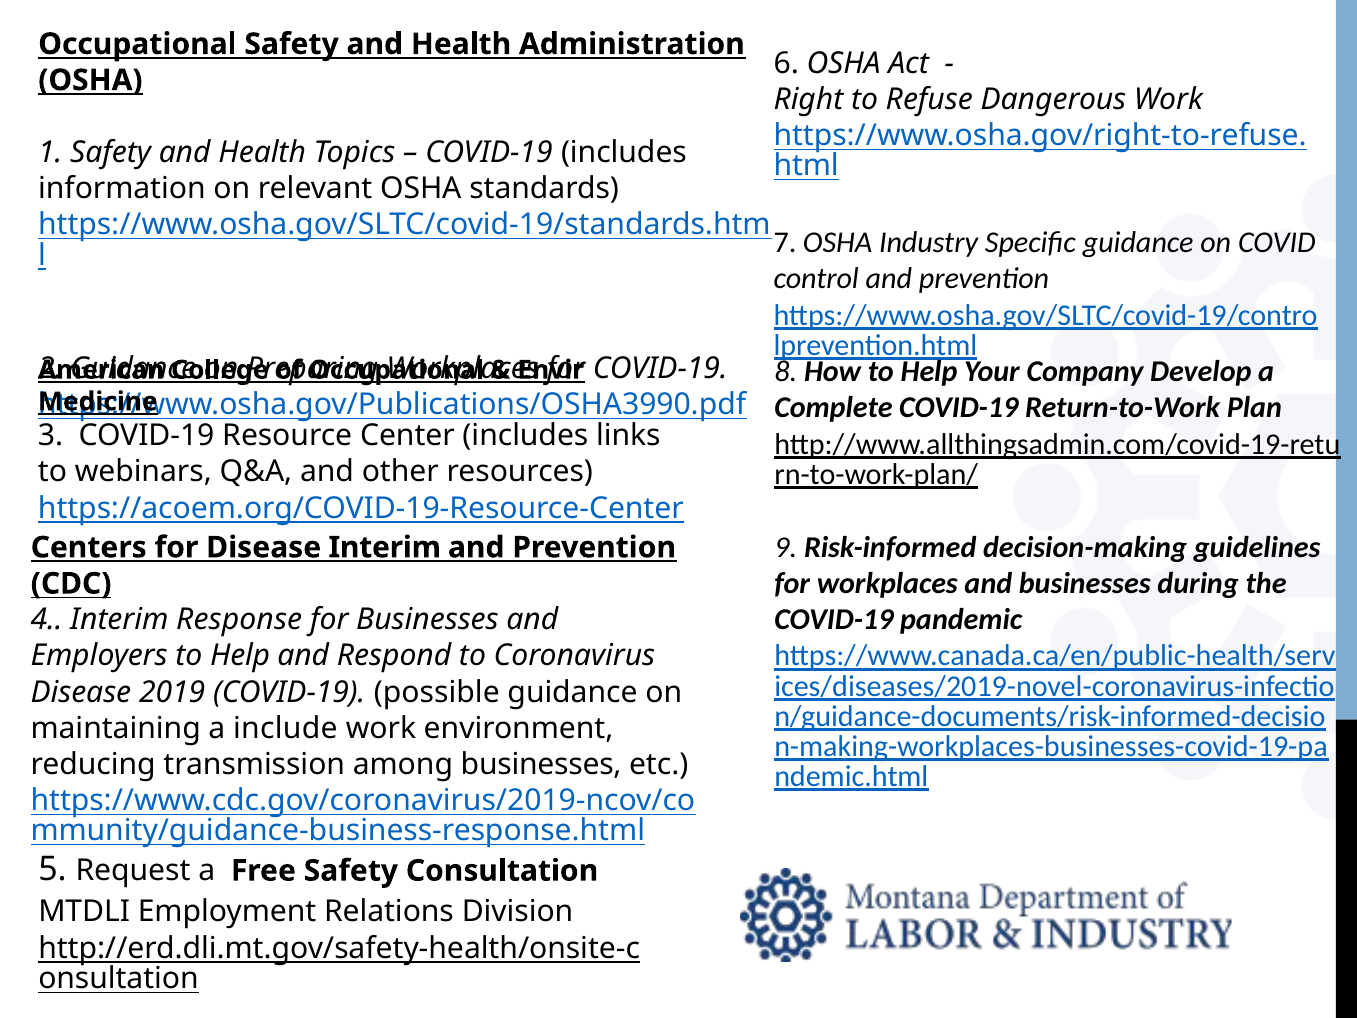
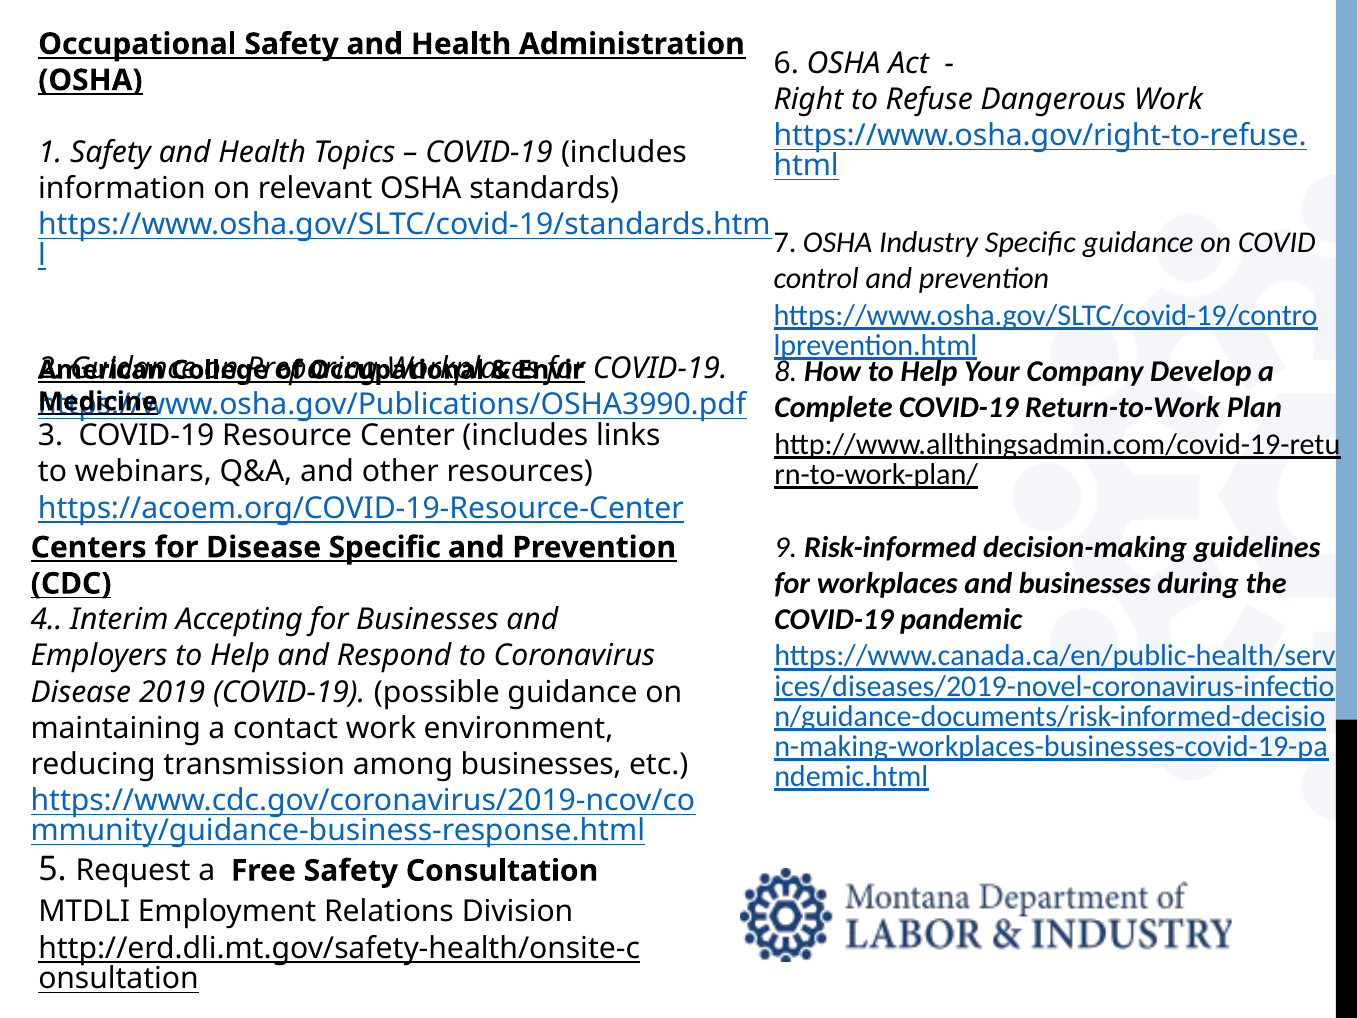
Disease Interim: Interim -> Specific
Response: Response -> Accepting
include: include -> contact
